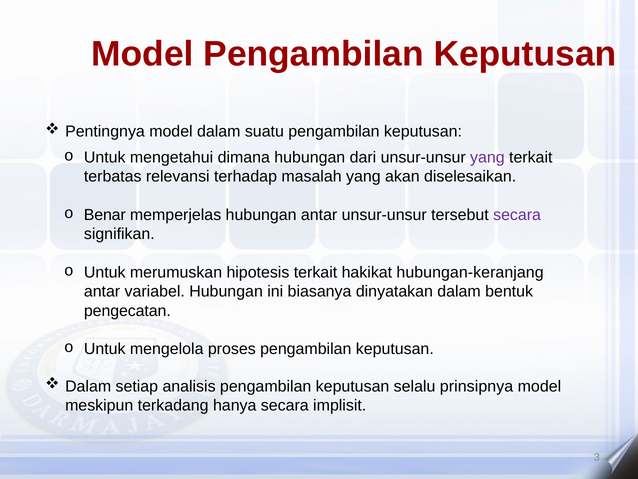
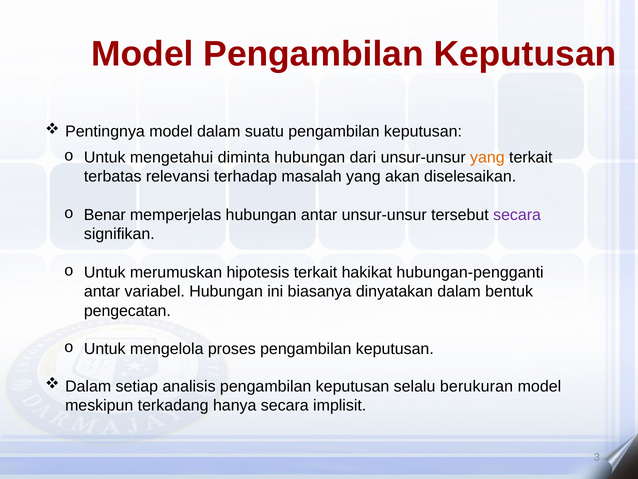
dimana: dimana -> diminta
yang at (487, 157) colour: purple -> orange
hubungan-keranjang: hubungan-keranjang -> hubungan-pengganti
prinsipnya: prinsipnya -> berukuran
